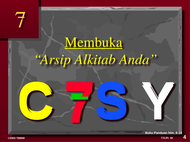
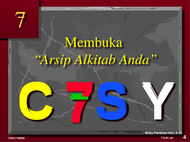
Membuka underline: present -> none
